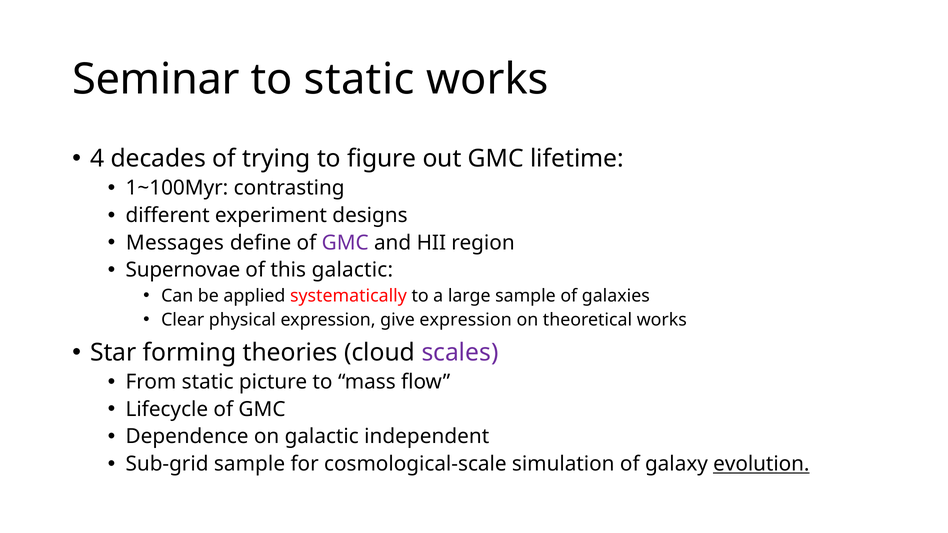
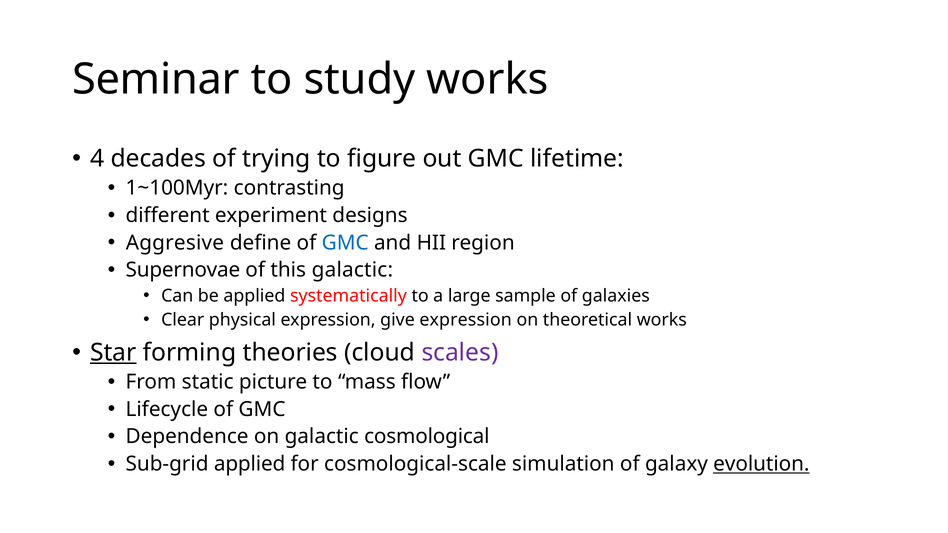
to static: static -> study
Messages: Messages -> Aggresive
GMC at (345, 243) colour: purple -> blue
Star underline: none -> present
independent: independent -> cosmological
Sub-grid sample: sample -> applied
